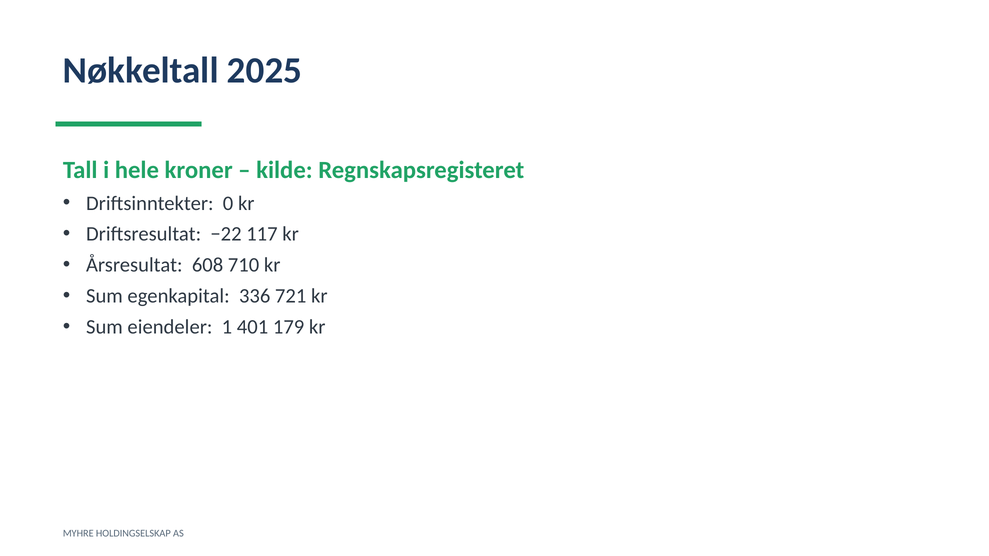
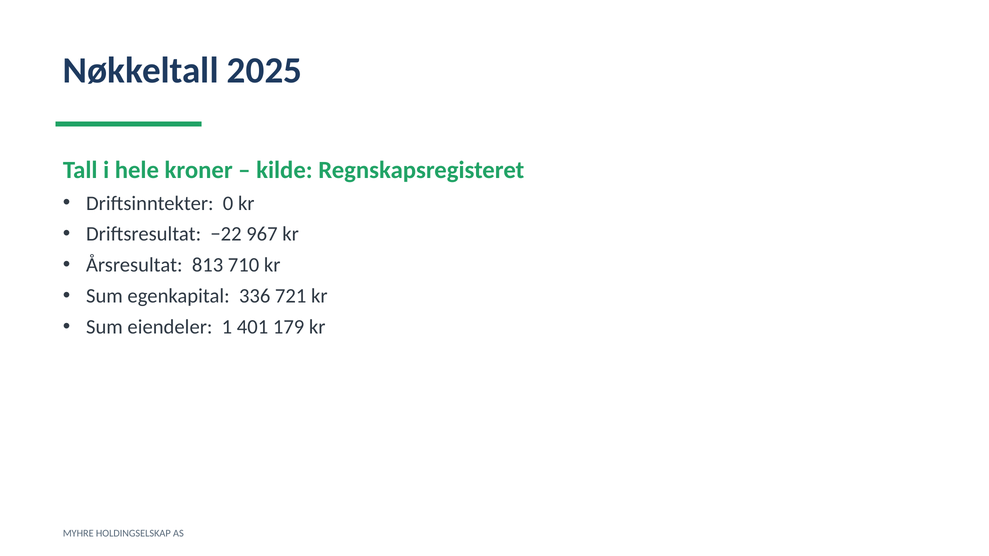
117: 117 -> 967
608: 608 -> 813
